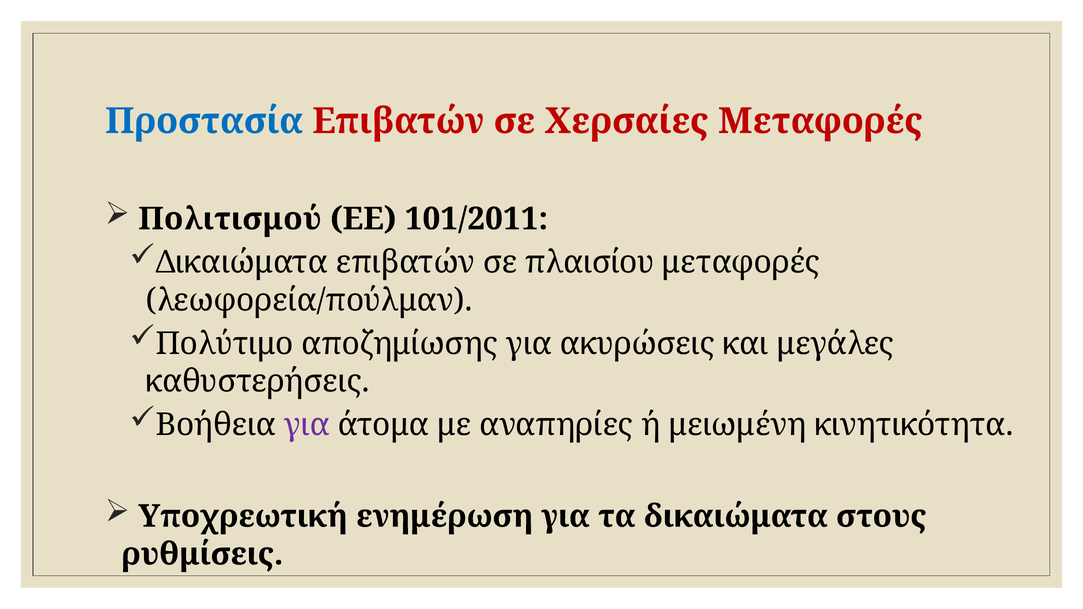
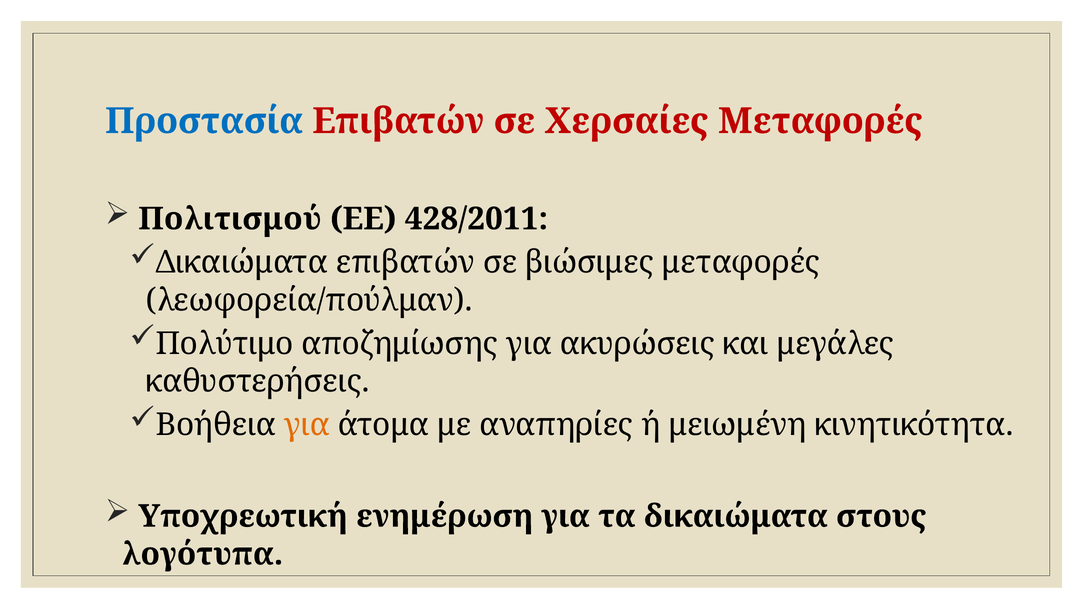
101/2011: 101/2011 -> 428/2011
πλαισίου: πλαισίου -> βιώσιμες
για at (307, 425) colour: purple -> orange
ρυθμίσεις: ρυθμίσεις -> λογότυπα
